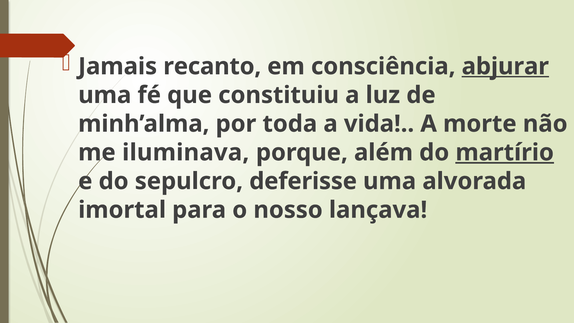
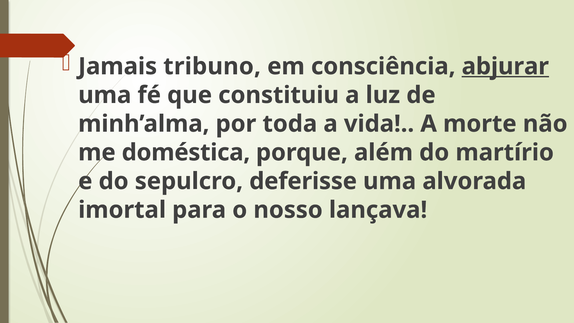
recanto: recanto -> tribuno
iluminava: iluminava -> doméstica
martírio underline: present -> none
